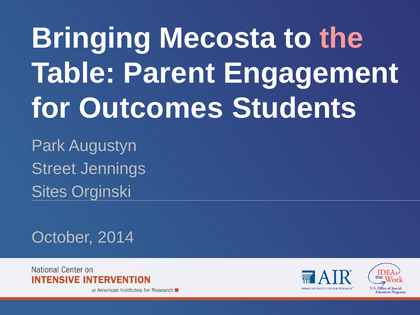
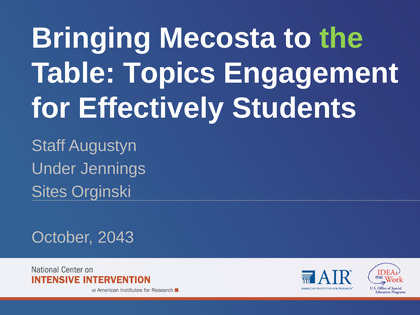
the colour: pink -> light green
Parent: Parent -> Topics
Outcomes: Outcomes -> Effectively
Park: Park -> Staff
Street: Street -> Under
2014: 2014 -> 2043
